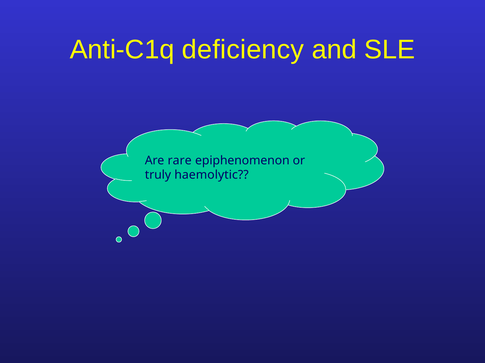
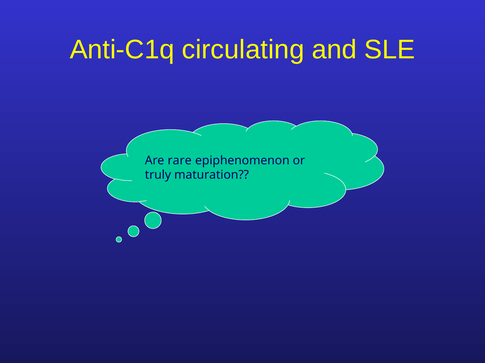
deficiency: deficiency -> circulating
haemolytic: haemolytic -> maturation
